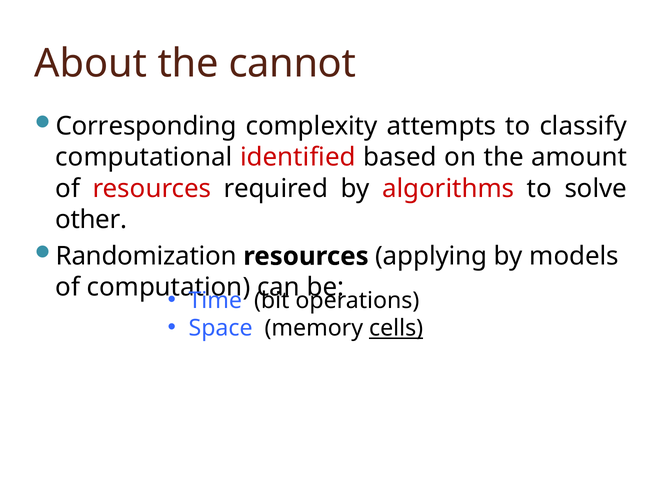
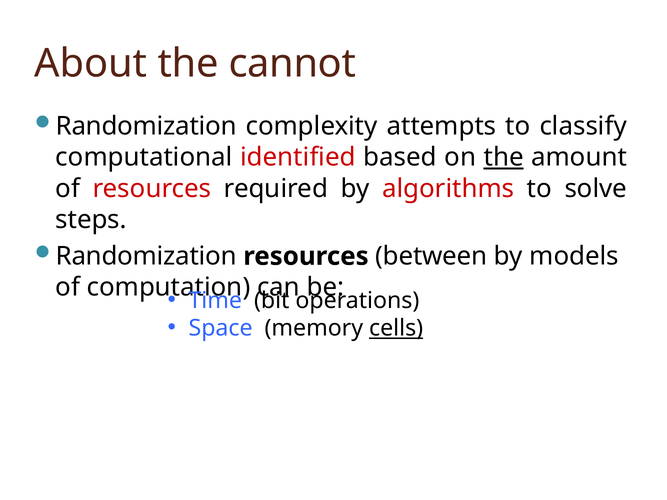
Corresponding at (146, 126): Corresponding -> Randomization
the at (504, 157) underline: none -> present
other: other -> steps
applying: applying -> between
